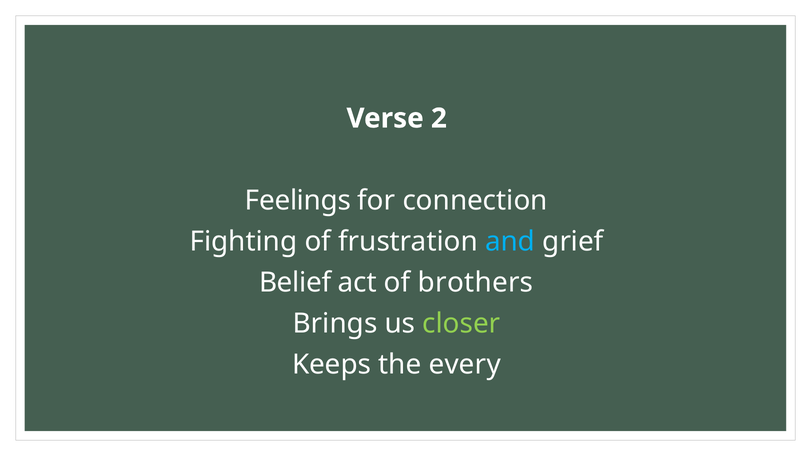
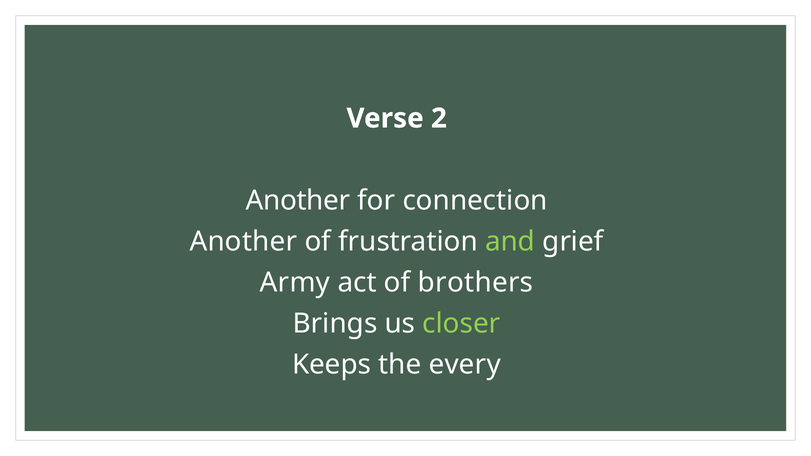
Feelings at (298, 201): Feelings -> Another
Fighting at (243, 242): Fighting -> Another
and colour: light blue -> light green
Belief: Belief -> Army
